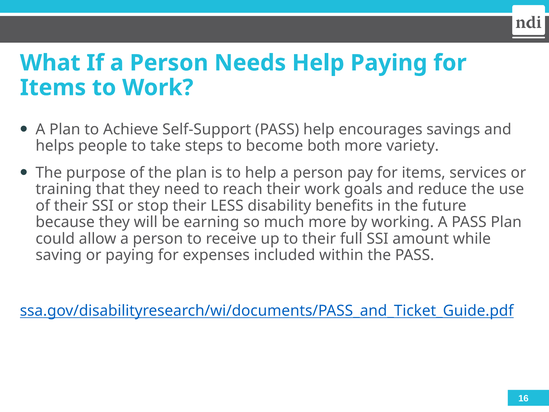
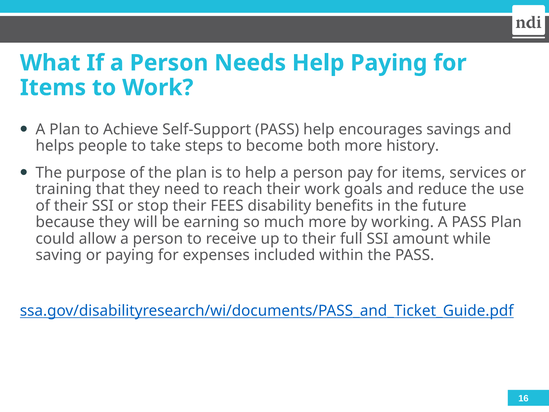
variety: variety -> history
LESS: LESS -> FEES
